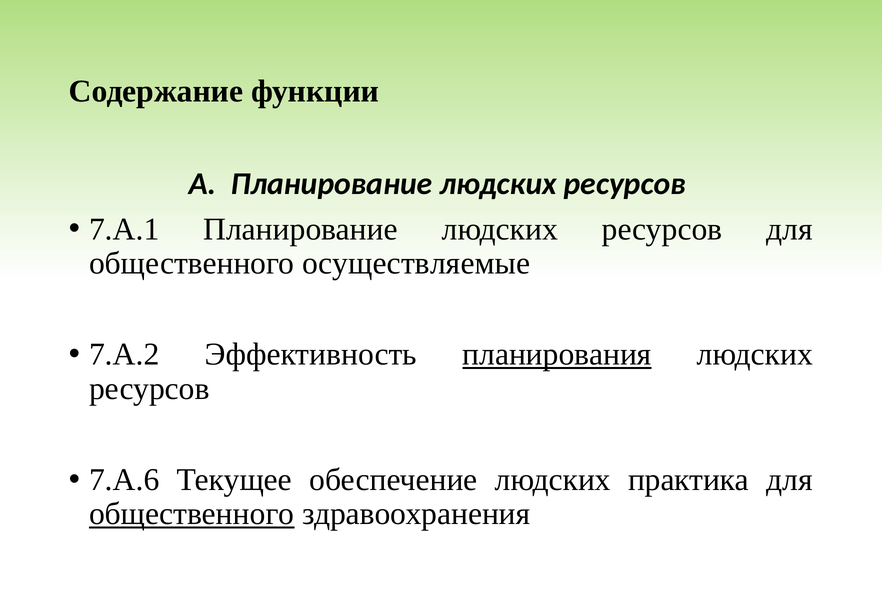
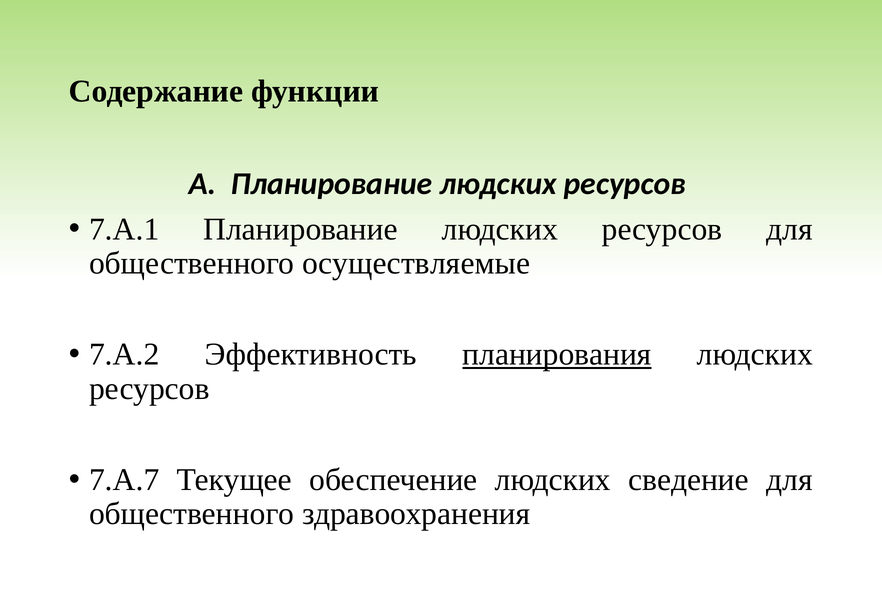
7.A.6: 7.A.6 -> 7.A.7
практика: практика -> сведение
общественного at (192, 514) underline: present -> none
